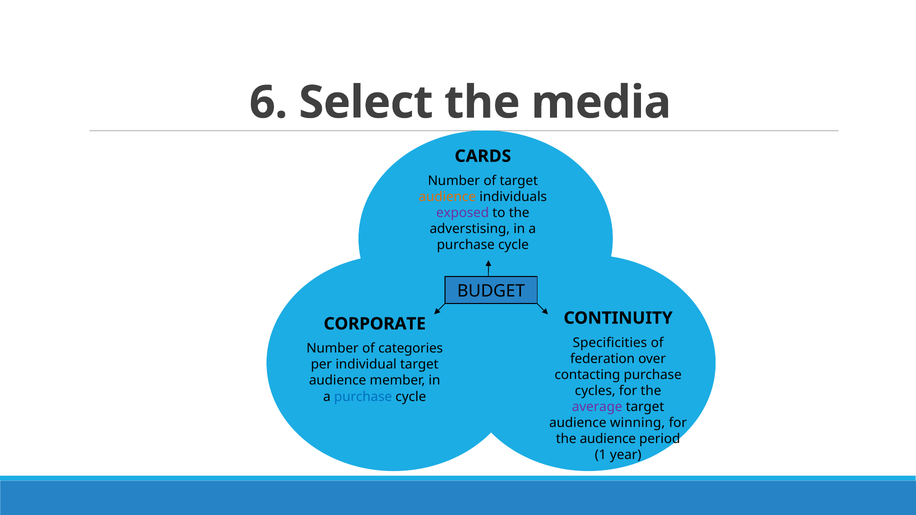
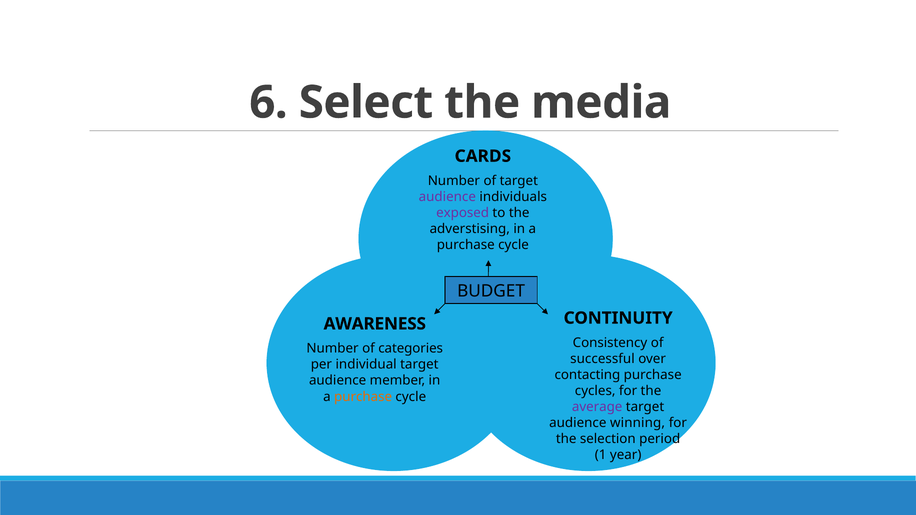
audience at (447, 197) colour: orange -> purple
CORPORATE: CORPORATE -> AWARENESS
Specificities: Specificities -> Consistency
federation: federation -> successful
purchase at (363, 397) colour: blue -> orange
the audience: audience -> selection
